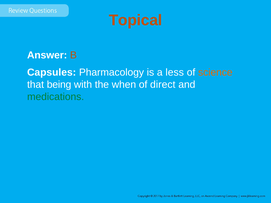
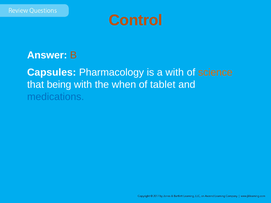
Topical: Topical -> Control
a less: less -> with
direct: direct -> tablet
medications colour: green -> blue
